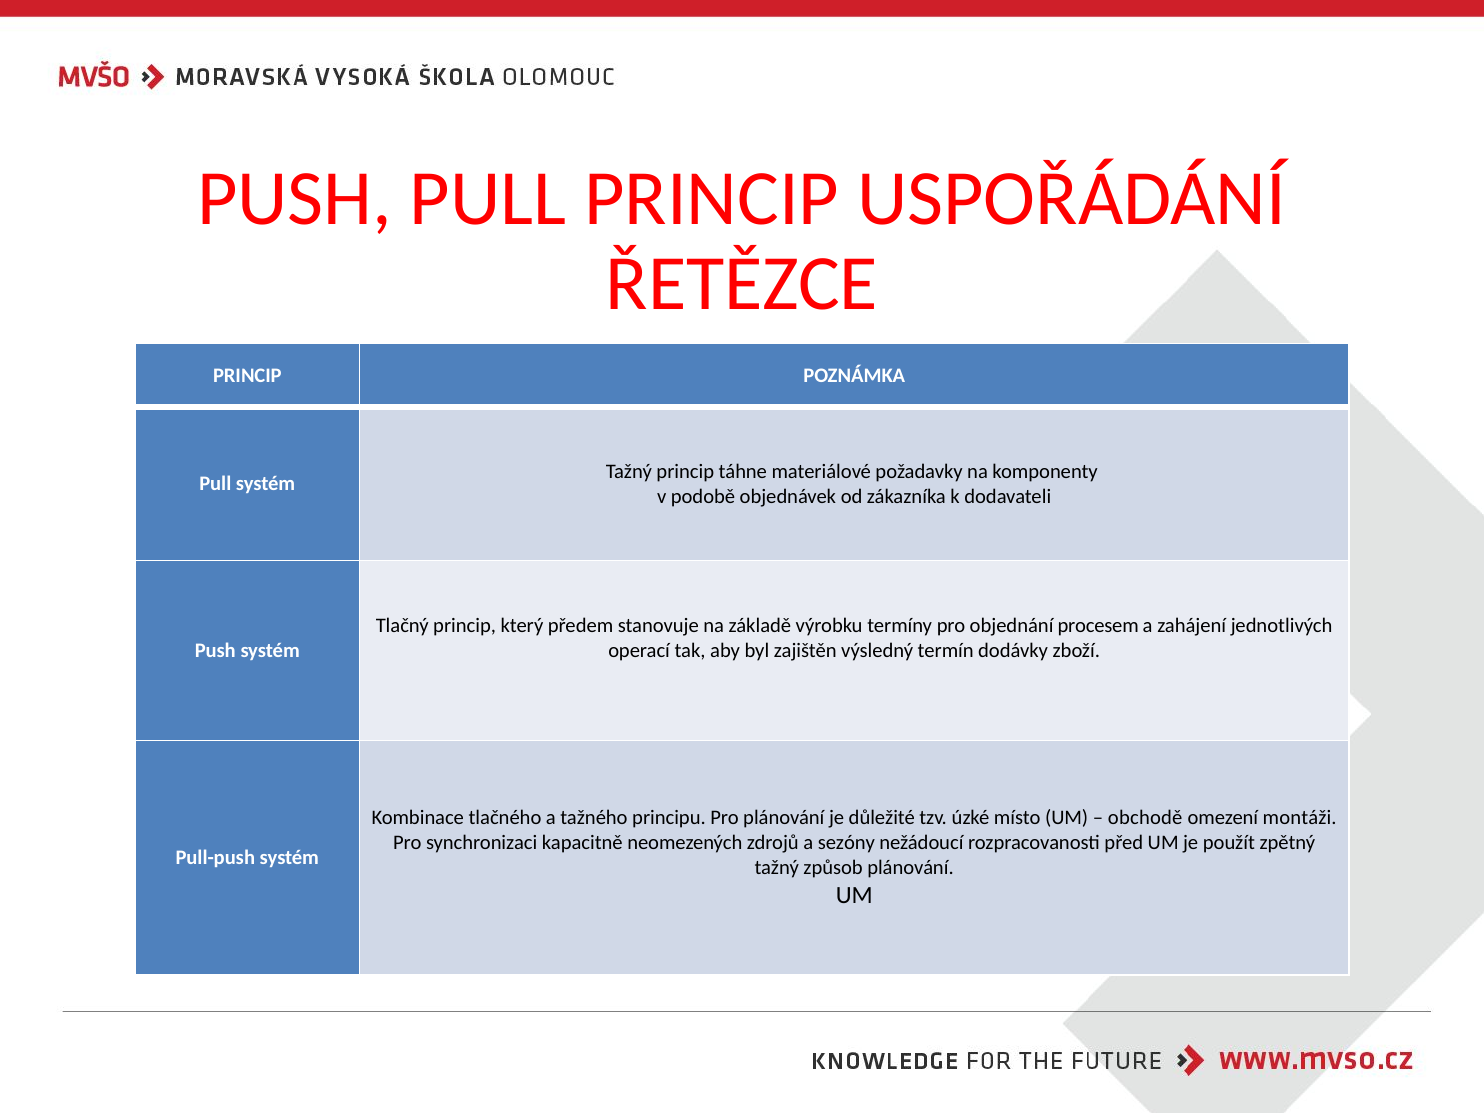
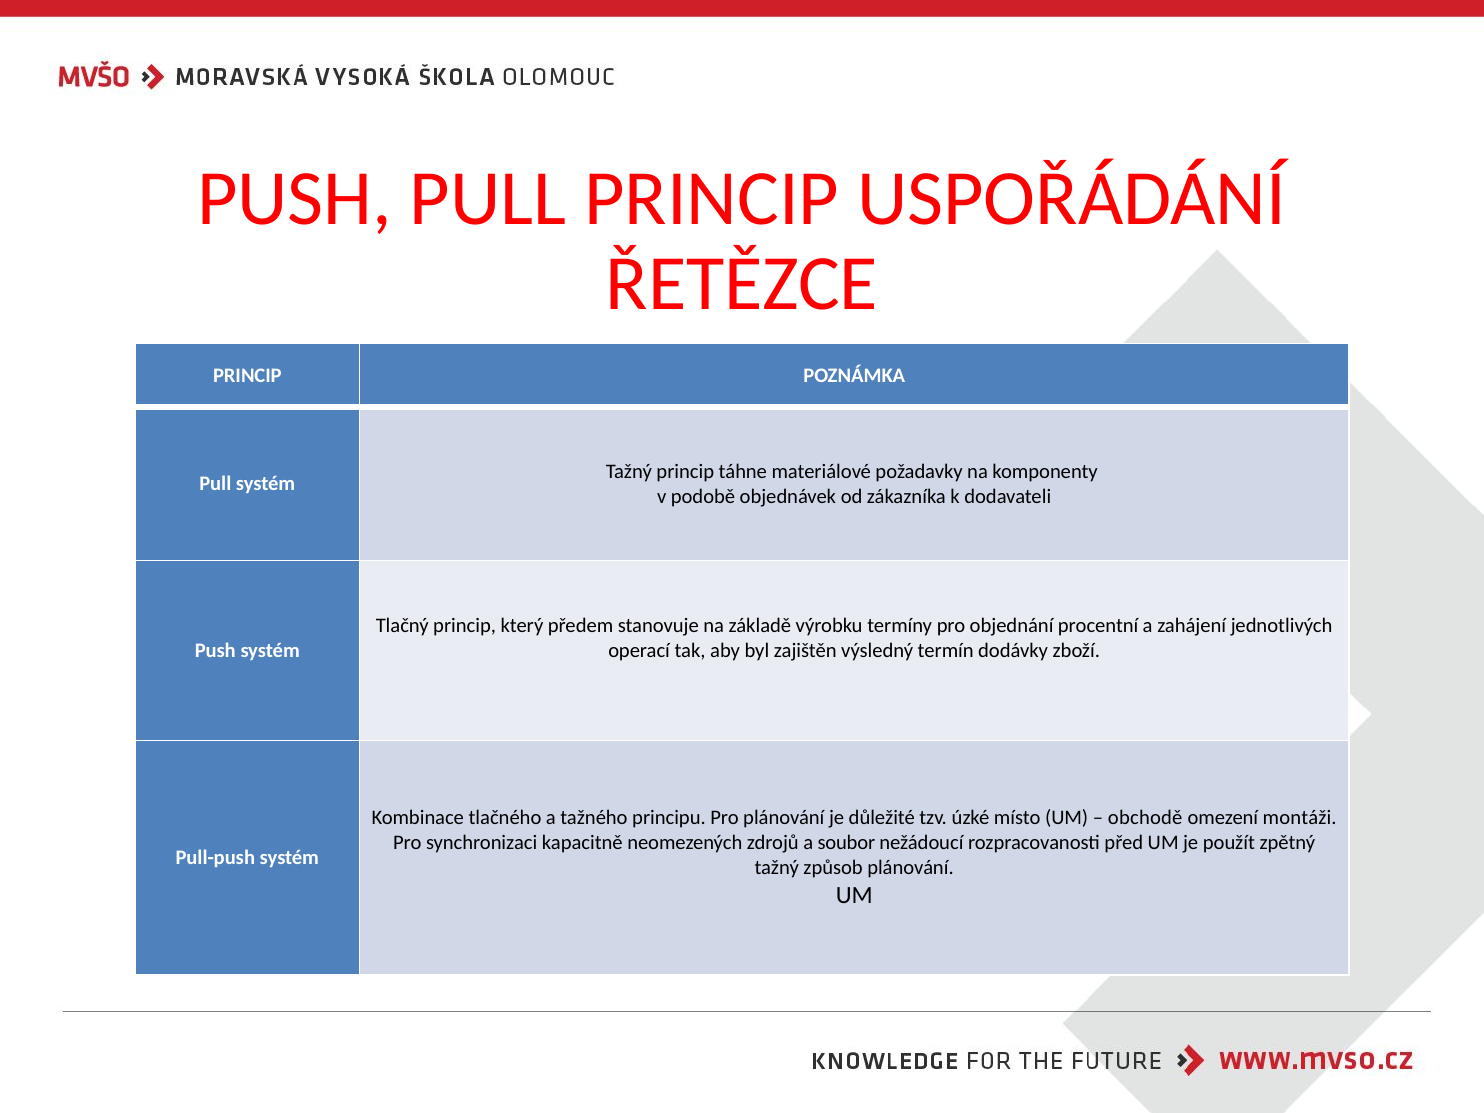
procesem: procesem -> procentní
sezóny: sezóny -> soubor
